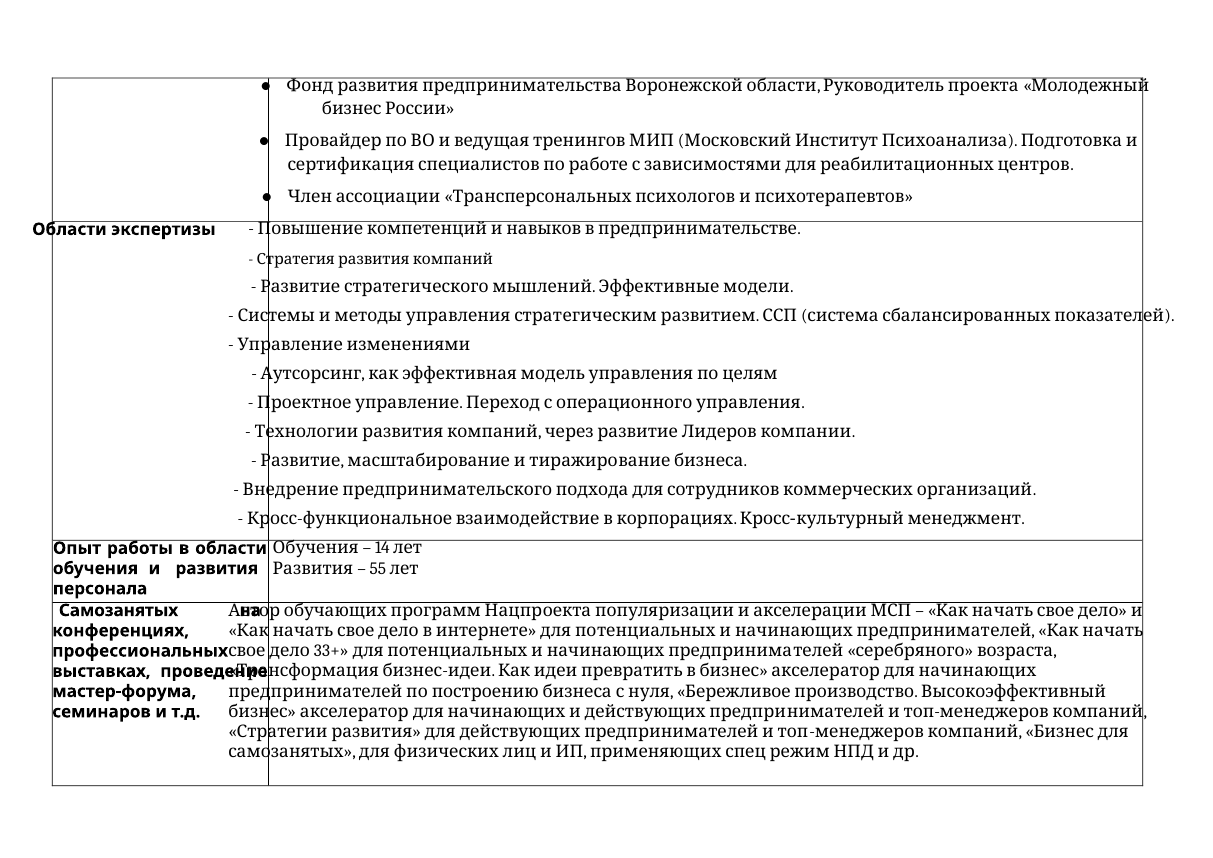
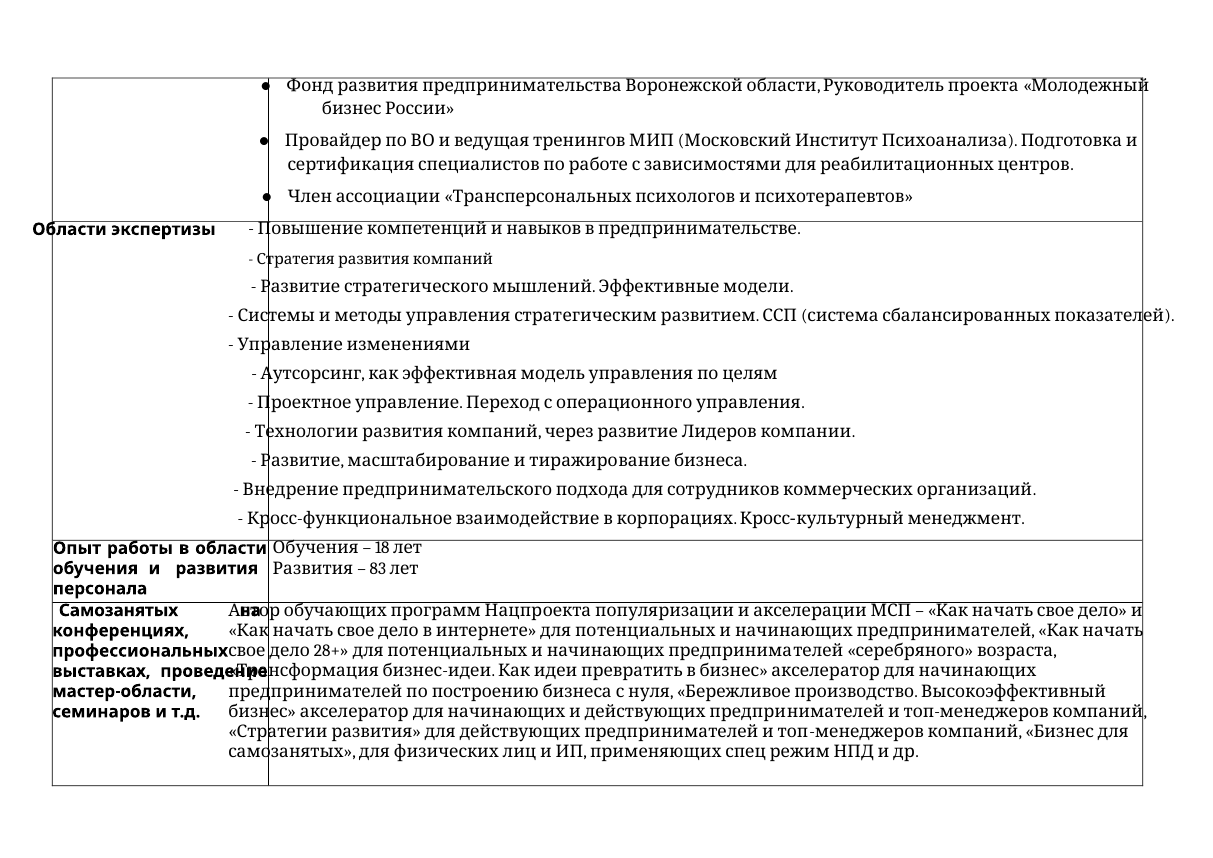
14: 14 -> 18
55: 55 -> 83
33+: 33+ -> 28+
мастер-форума: мастер-форума -> мастер-области
